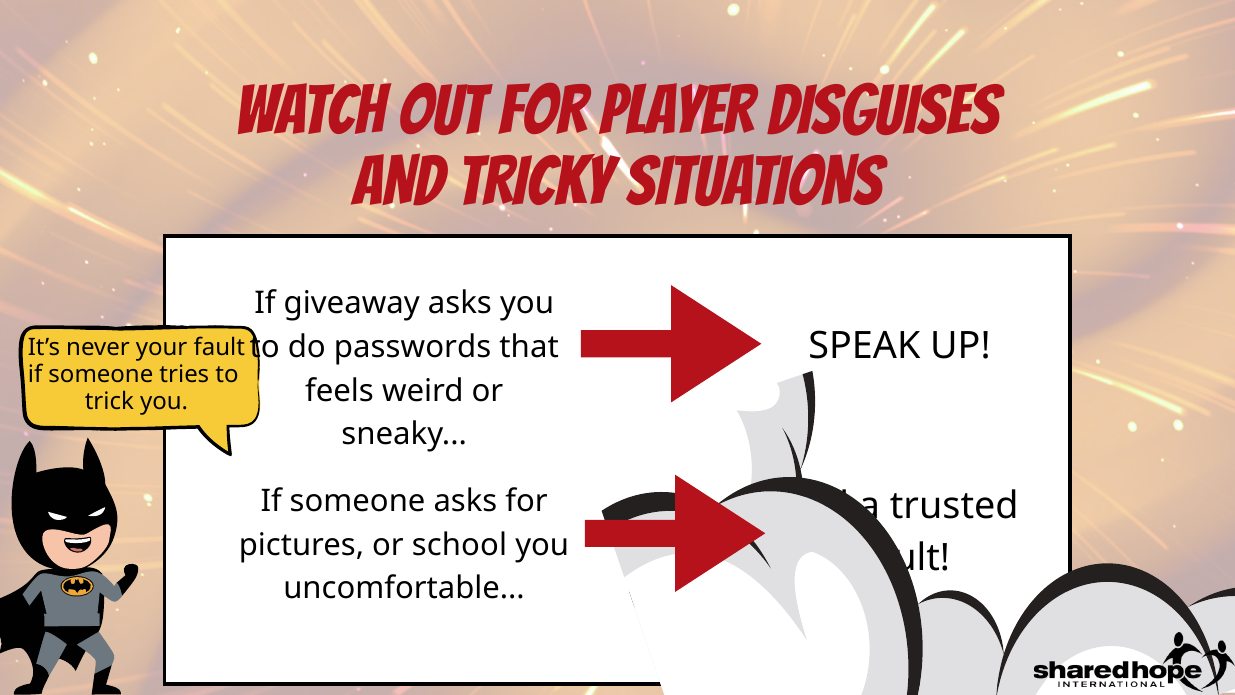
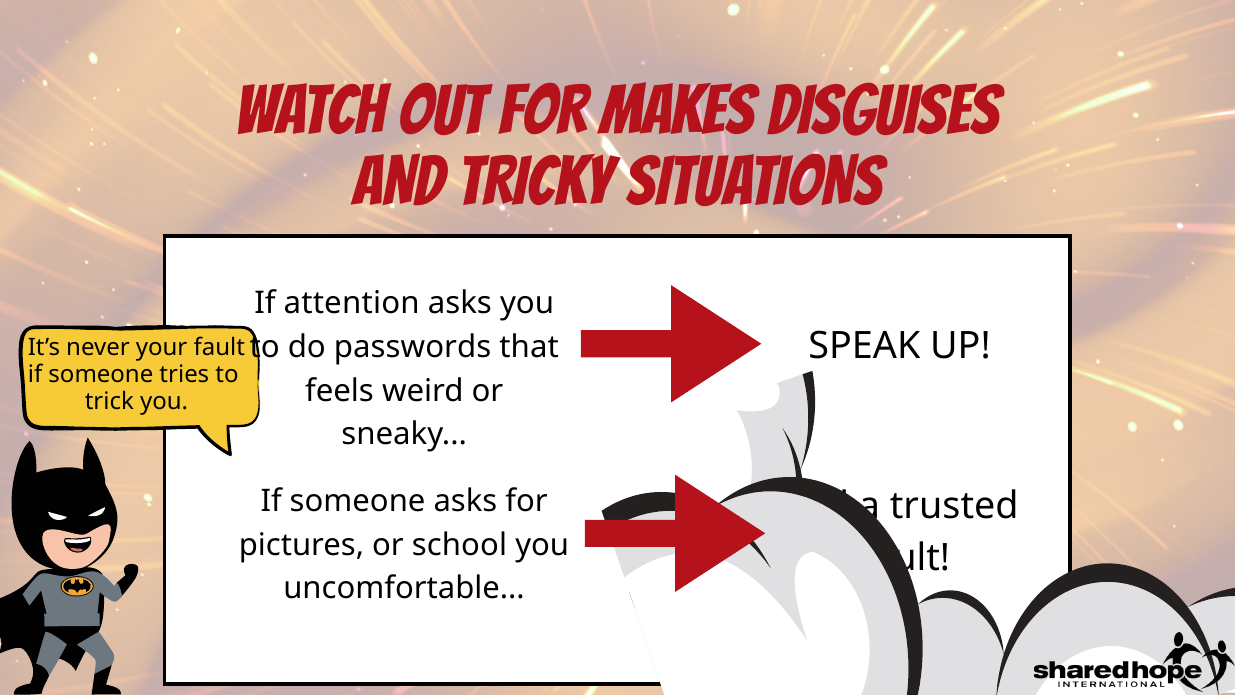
PLAYER: PLAYER -> MAKES
giveaway: giveaway -> attention
